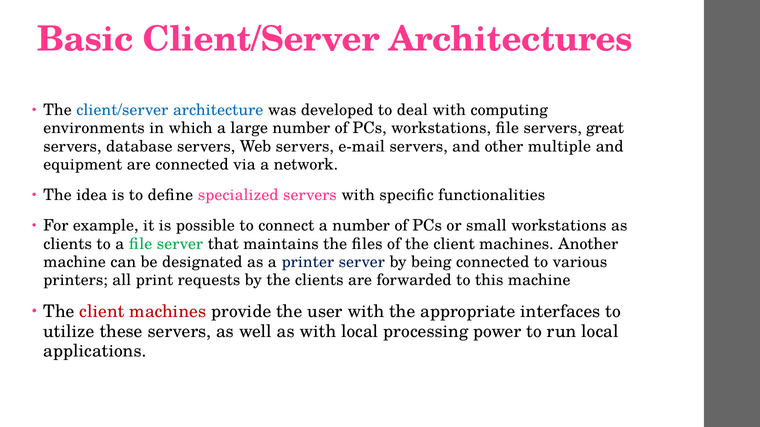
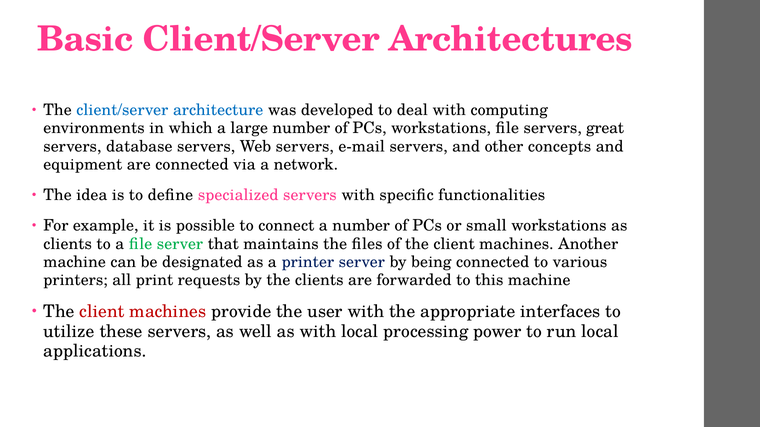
multiple: multiple -> concepts
